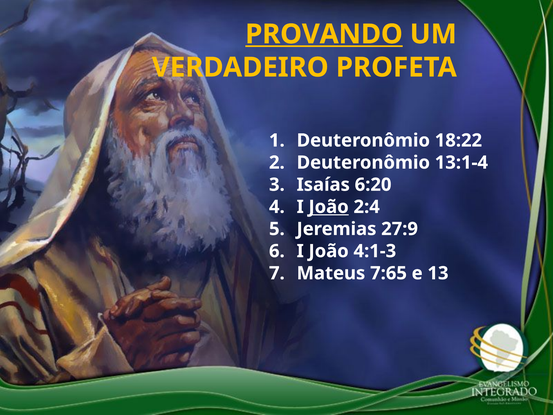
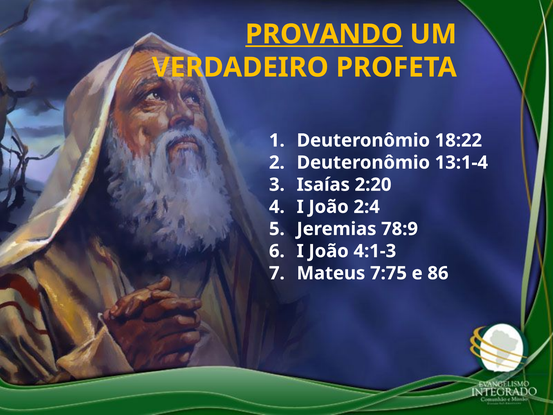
6:20: 6:20 -> 2:20
João at (329, 207) underline: present -> none
27:9: 27:9 -> 78:9
7:65: 7:65 -> 7:75
13: 13 -> 86
